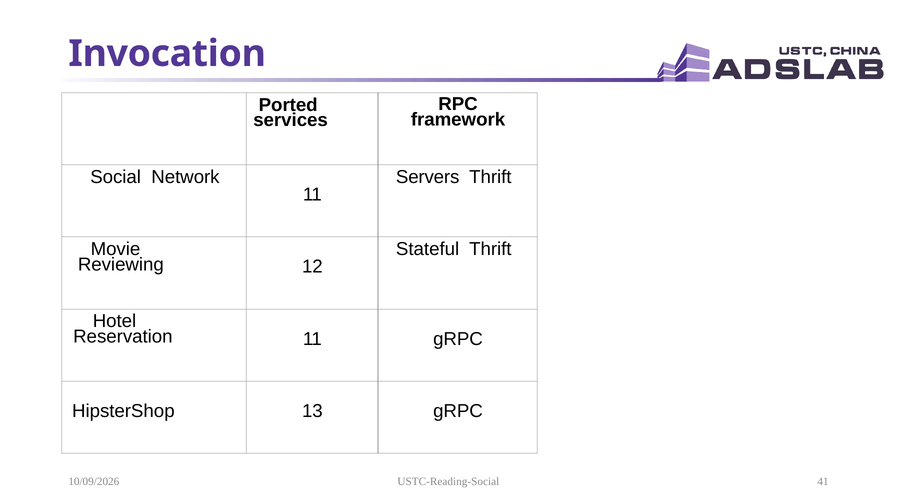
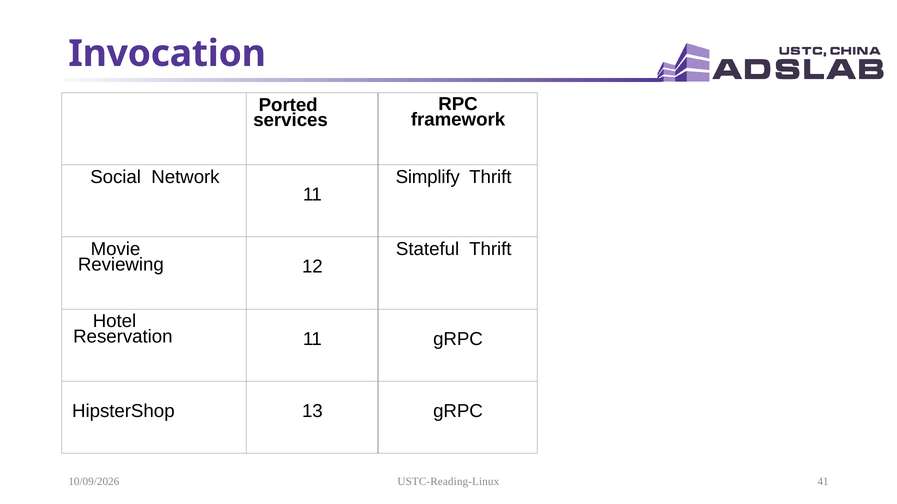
Servers: Servers -> Simplify
USTC-Reading-Social: USTC-Reading-Social -> USTC-Reading-Linux
